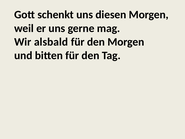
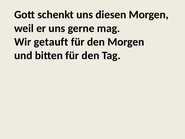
alsbald: alsbald -> getauft
